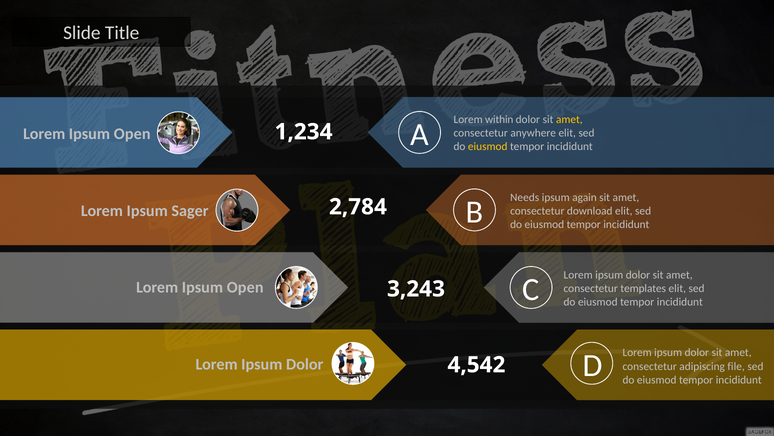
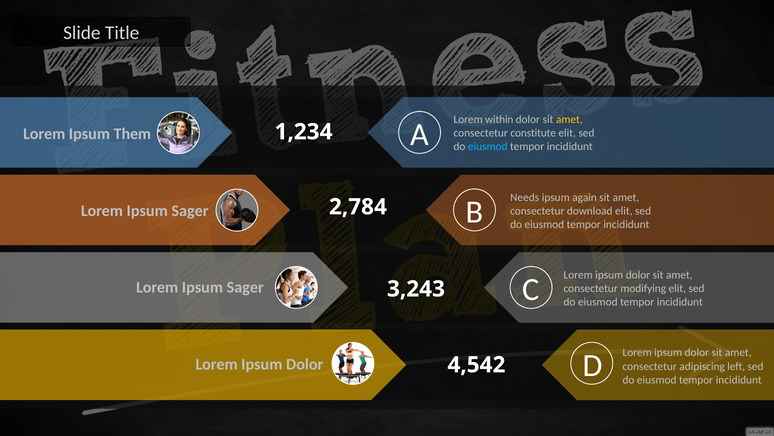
Open at (132, 134): Open -> Them
anywhere: anywhere -> constitute
eiusmod at (488, 146) colour: yellow -> light blue
Open at (245, 287): Open -> Sager
consectetur templates: templates -> modifying
file: file -> left
